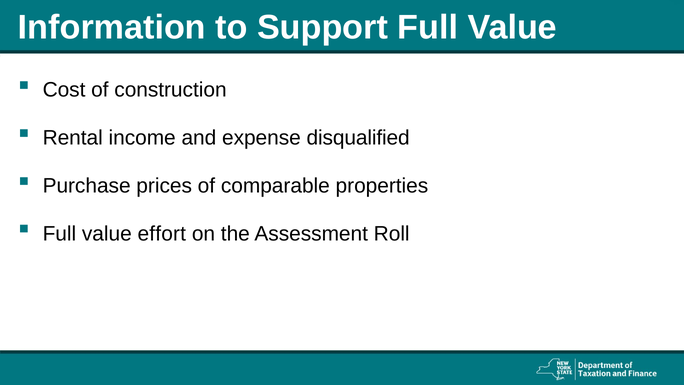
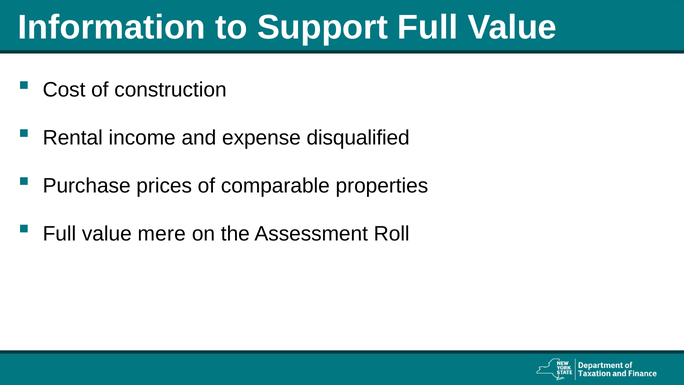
effort: effort -> mere
